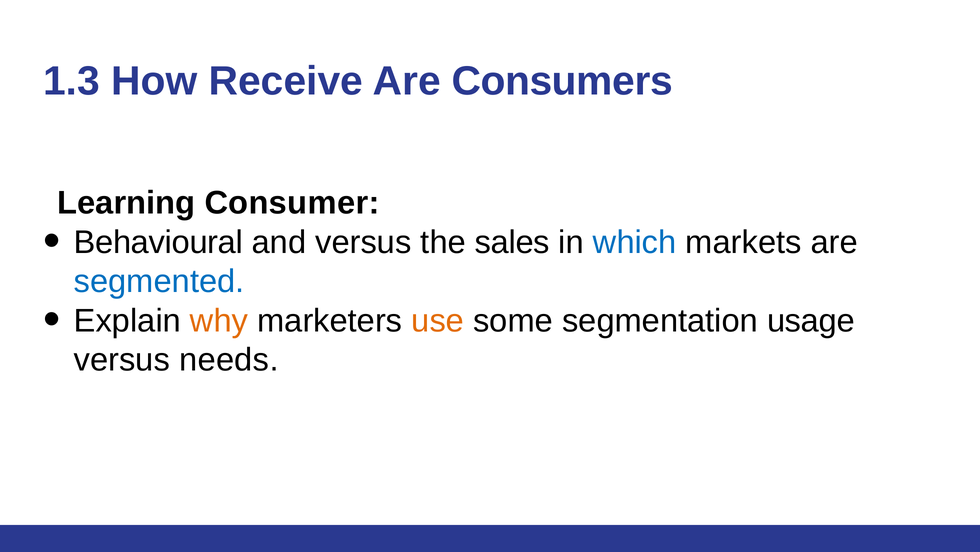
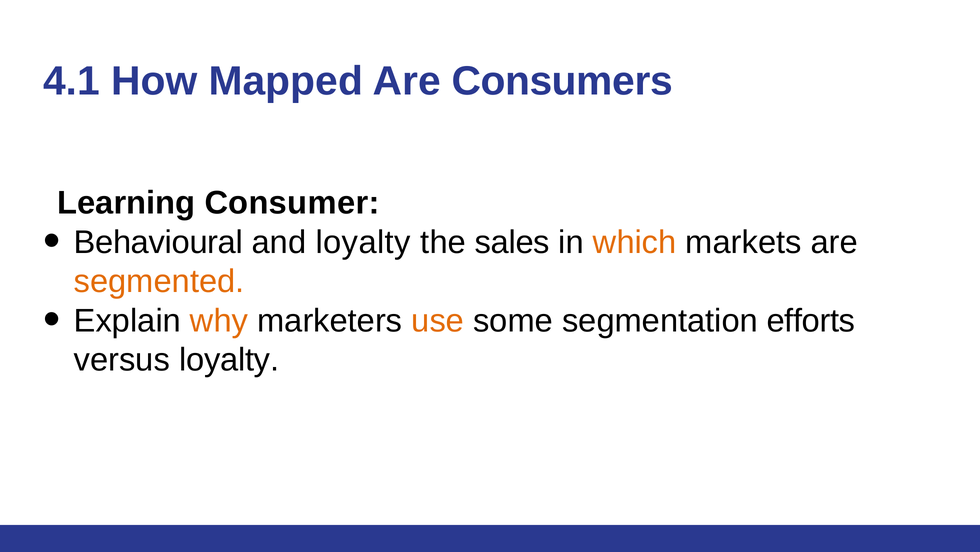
1.3: 1.3 -> 4.1
Receive: Receive -> Mapped
and versus: versus -> loyalty
which colour: blue -> orange
segmented colour: blue -> orange
usage: usage -> efforts
versus needs: needs -> loyalty
